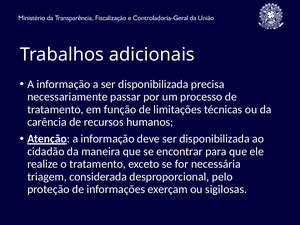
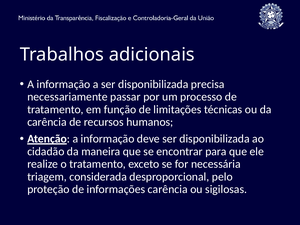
informações exerçam: exerçam -> carência
